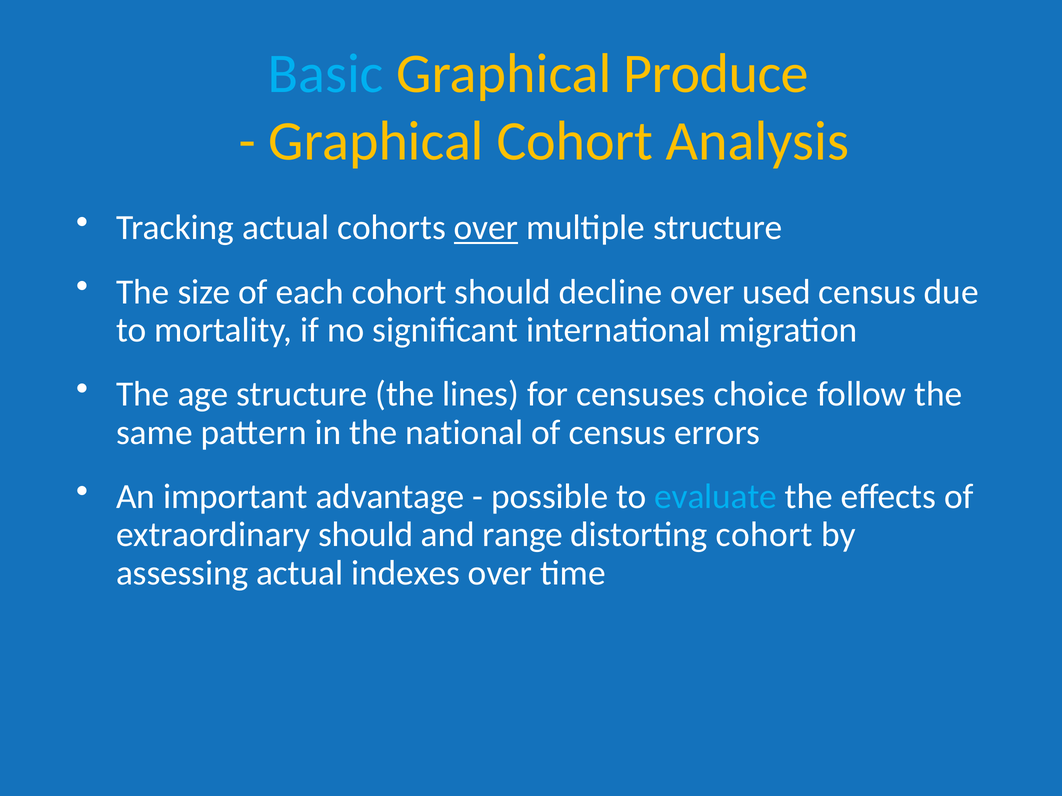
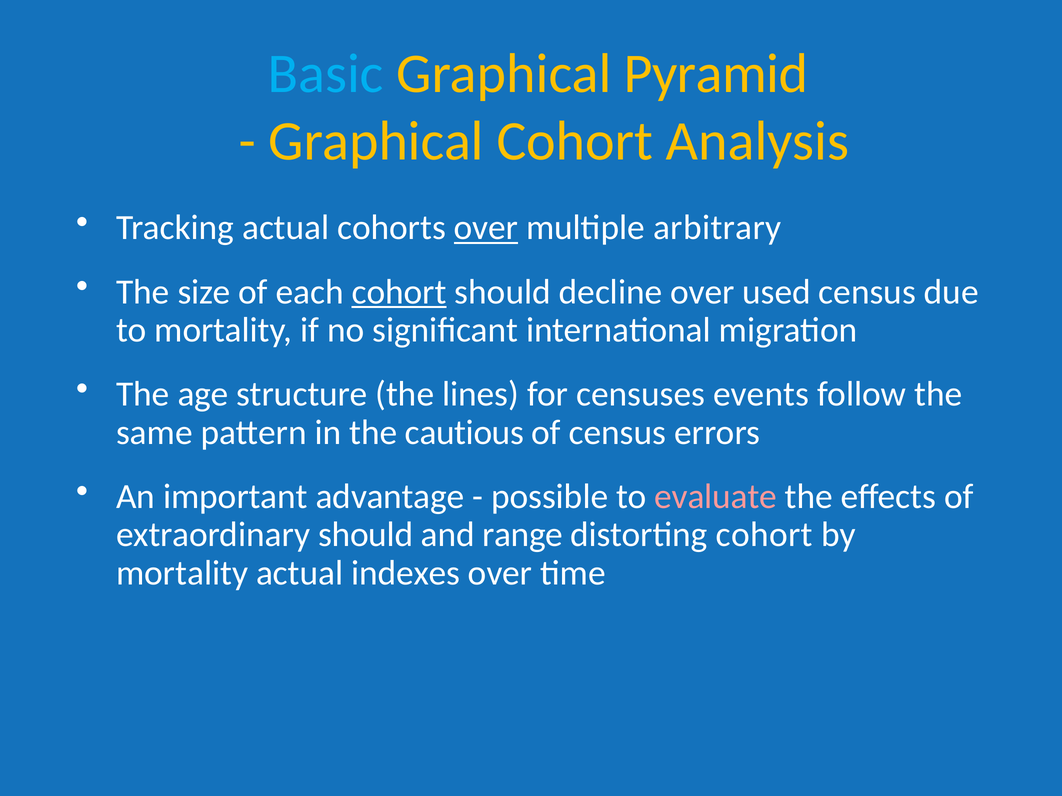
Produce: Produce -> Pyramid
multiple structure: structure -> arbitrary
cohort at (399, 292) underline: none -> present
choice: choice -> events
national: national -> cautious
evaluate colour: light blue -> pink
assessing at (182, 573): assessing -> mortality
